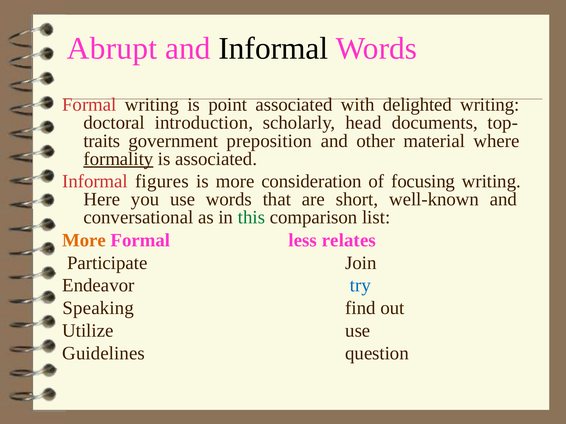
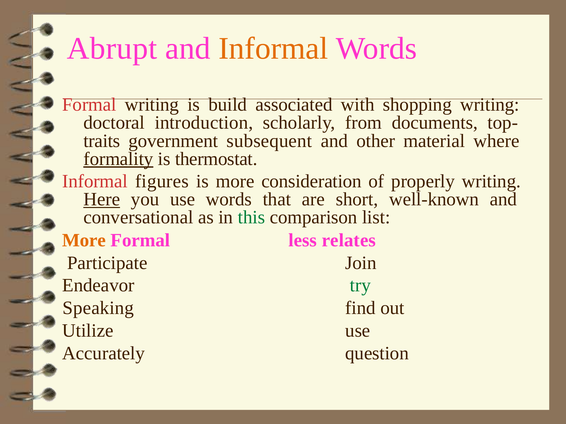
Informal at (273, 48) colour: black -> orange
point: point -> build
delighted: delighted -> shopping
head: head -> from
preposition: preposition -> subsequent
is associated: associated -> thermostat
focusing: focusing -> properly
Here underline: none -> present
try colour: blue -> green
Guidelines: Guidelines -> Accurately
